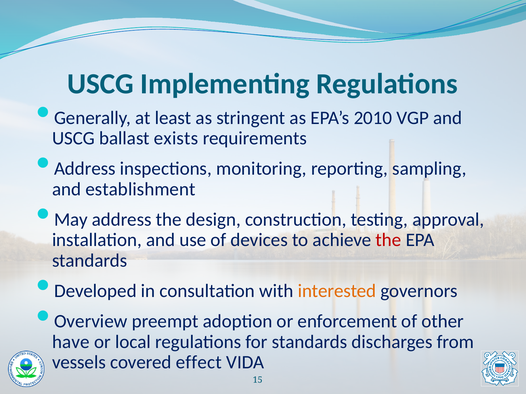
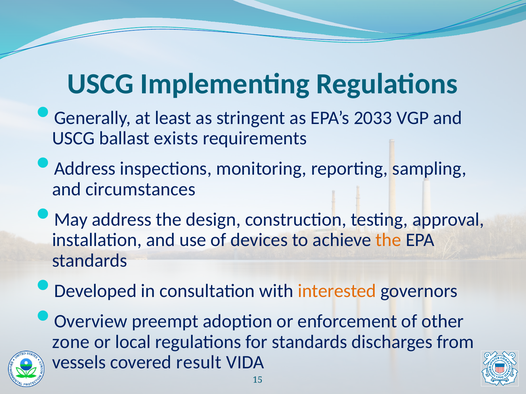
2010: 2010 -> 2033
establishment: establishment -> circumstances
the at (388, 240) colour: red -> orange
have: have -> zone
effect: effect -> result
